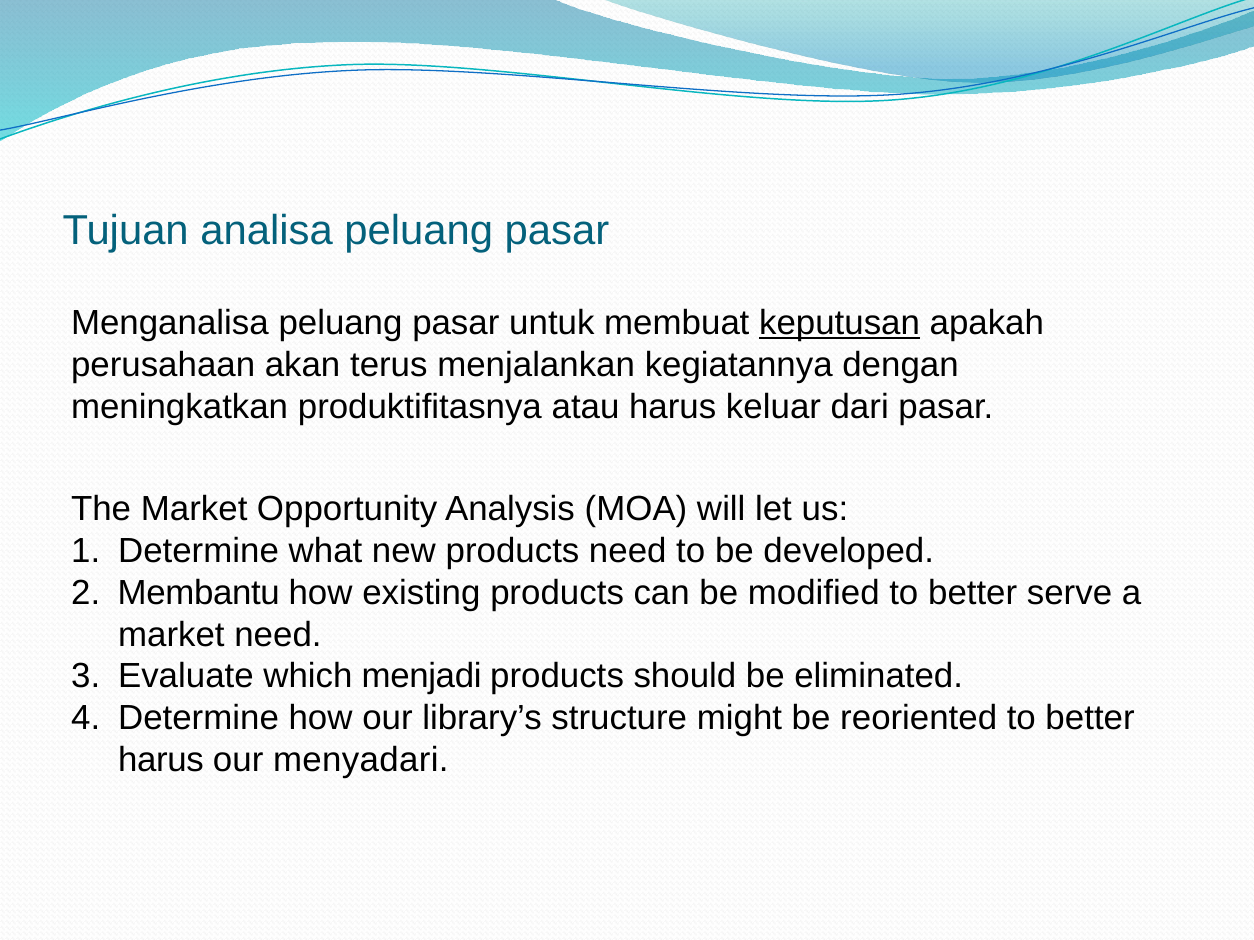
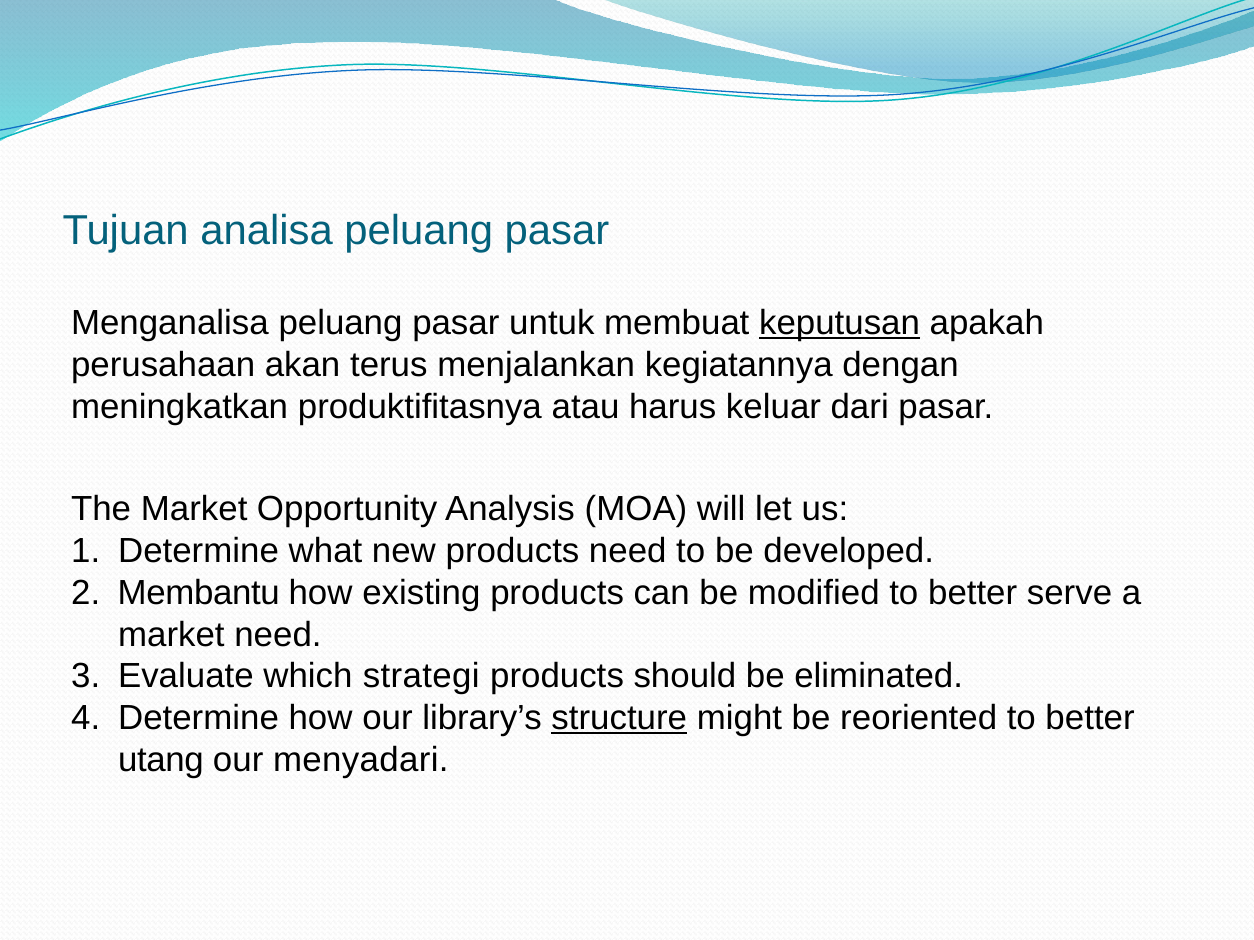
menjadi: menjadi -> strategi
structure underline: none -> present
harus at (161, 760): harus -> utang
